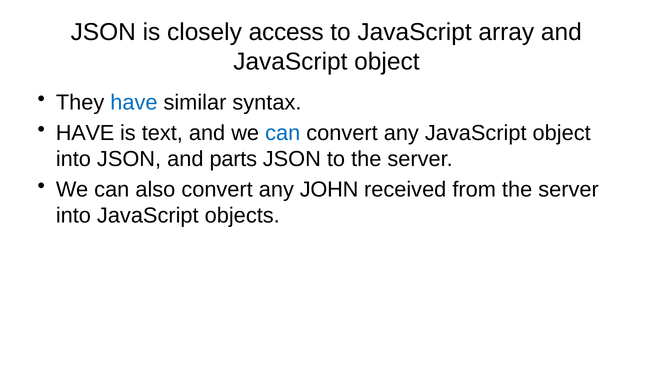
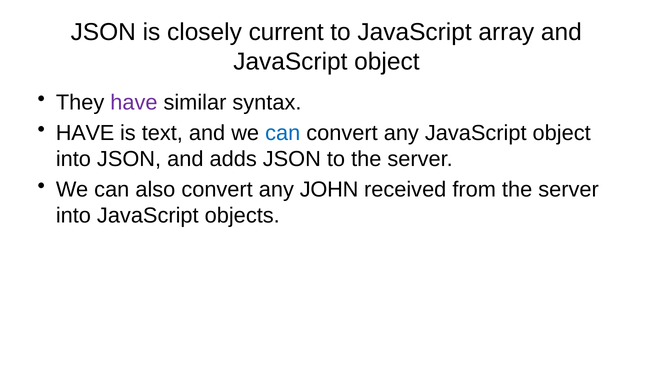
access: access -> current
have at (134, 103) colour: blue -> purple
parts: parts -> adds
